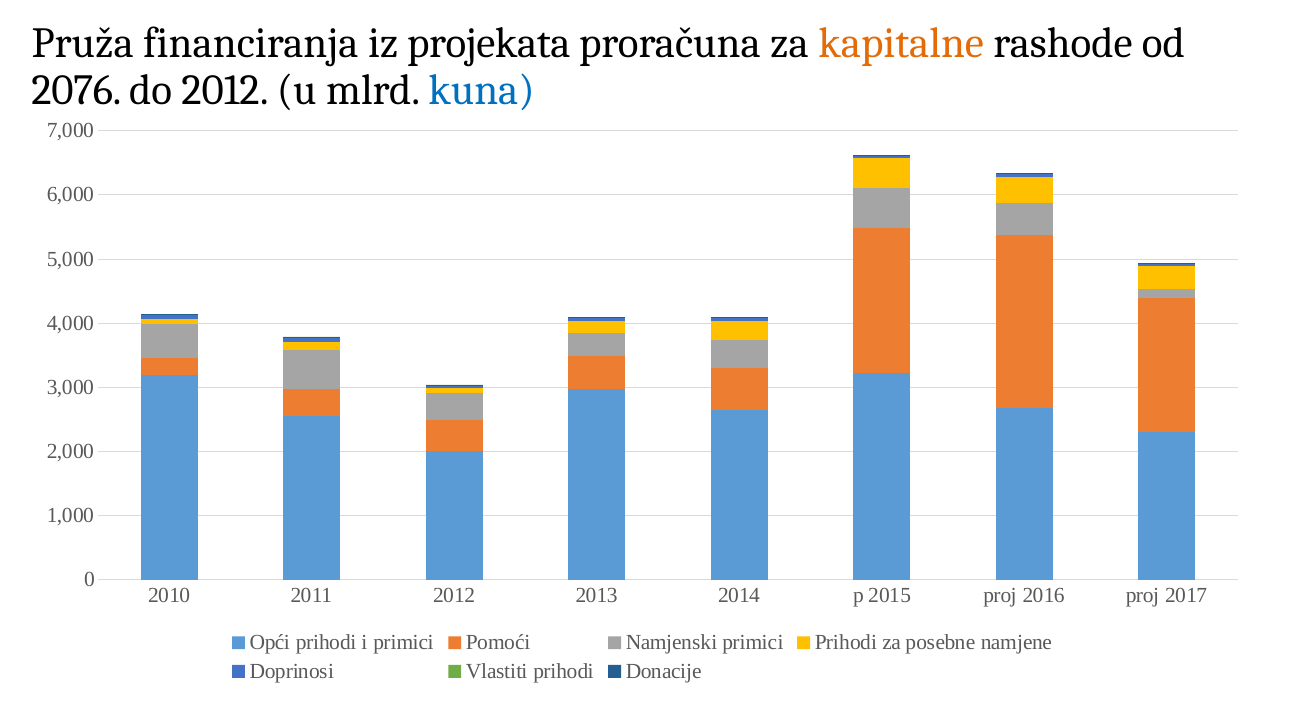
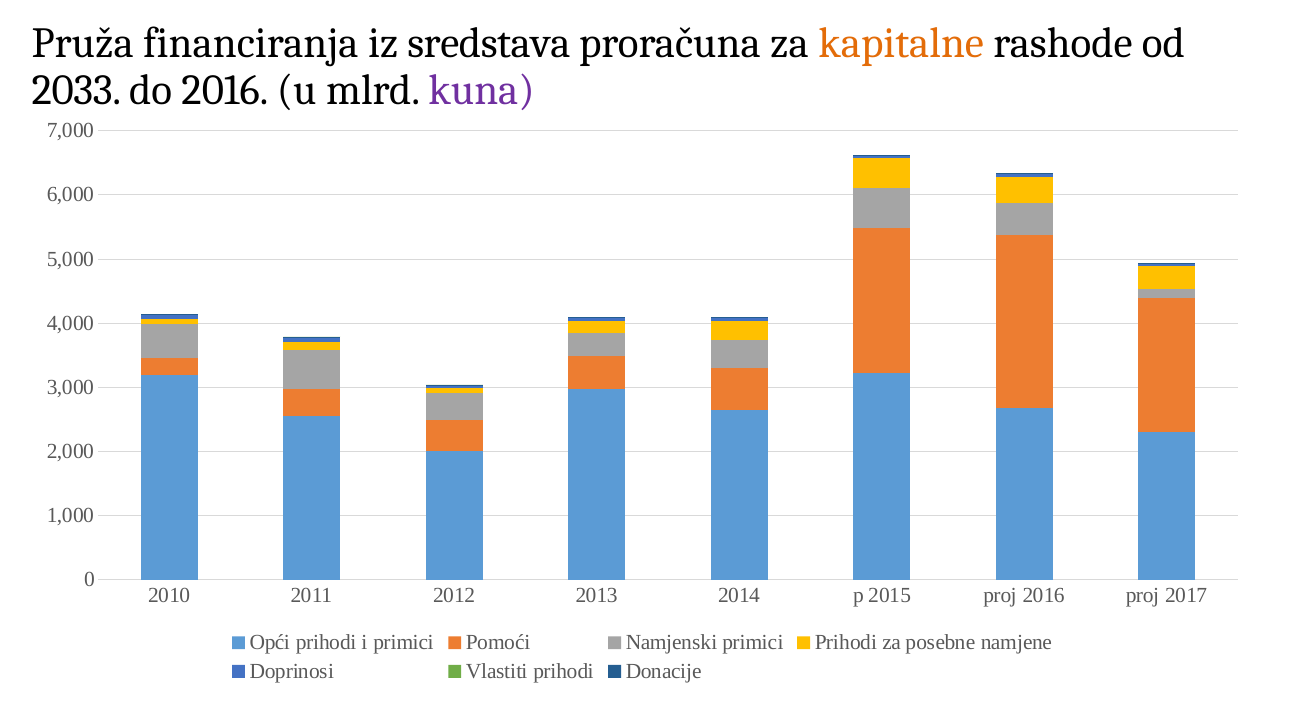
projekata: projekata -> sredstava
2076: 2076 -> 2033
do 2012: 2012 -> 2016
kuna colour: blue -> purple
